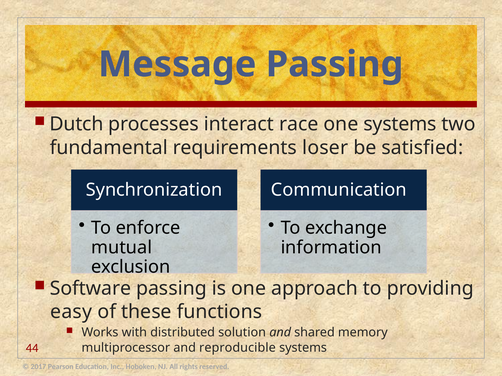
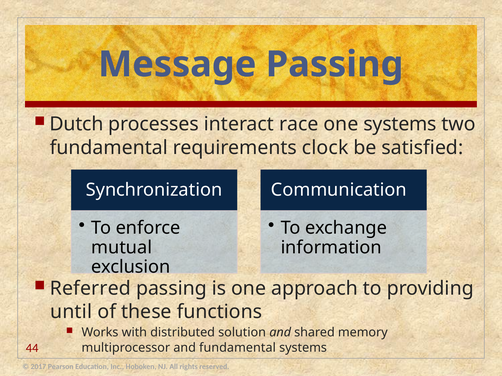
loser: loser -> clock
Software: Software -> Referred
easy: easy -> until
and reproducible: reproducible -> fundamental
